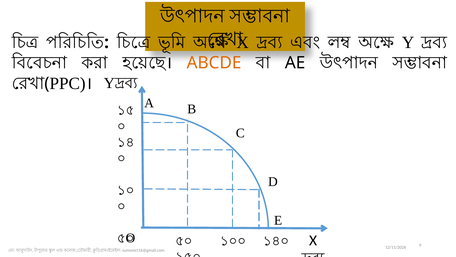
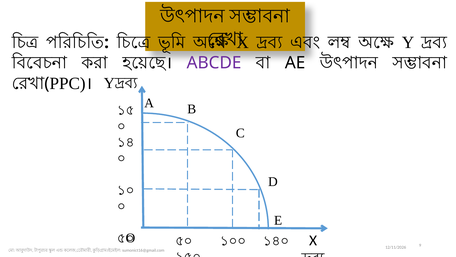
ABCDE colour: orange -> purple
